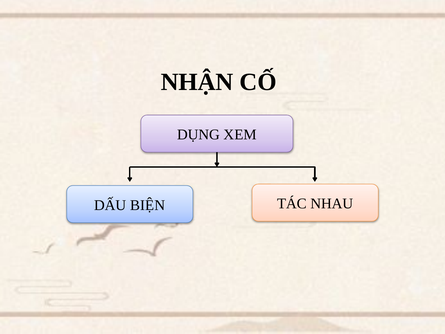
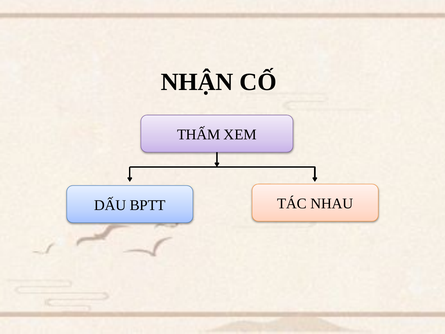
DỤNG: DỤNG -> THẤM
BIỆN: BIỆN -> BPTT
